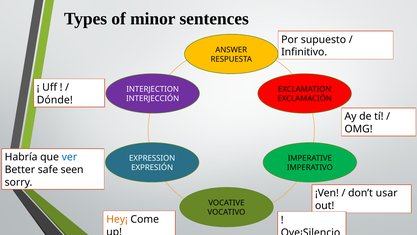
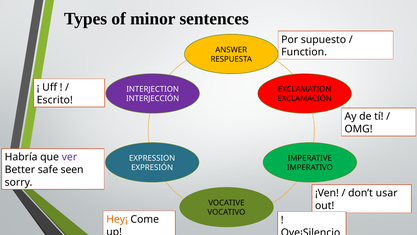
Infinitivo: Infinitivo -> Function
Dónde: Dónde -> Escrito
ver colour: blue -> purple
